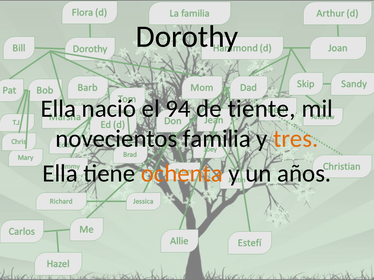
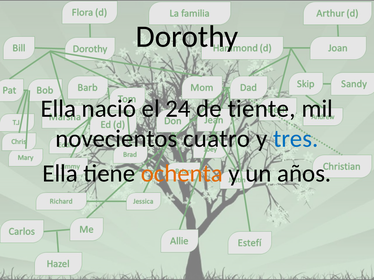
94: 94 -> 24
familia: familia -> cuatro
tres colour: orange -> blue
